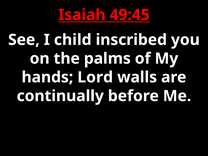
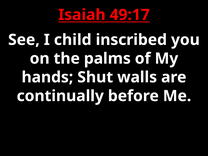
49:45: 49:45 -> 49:17
Lord: Lord -> Shut
